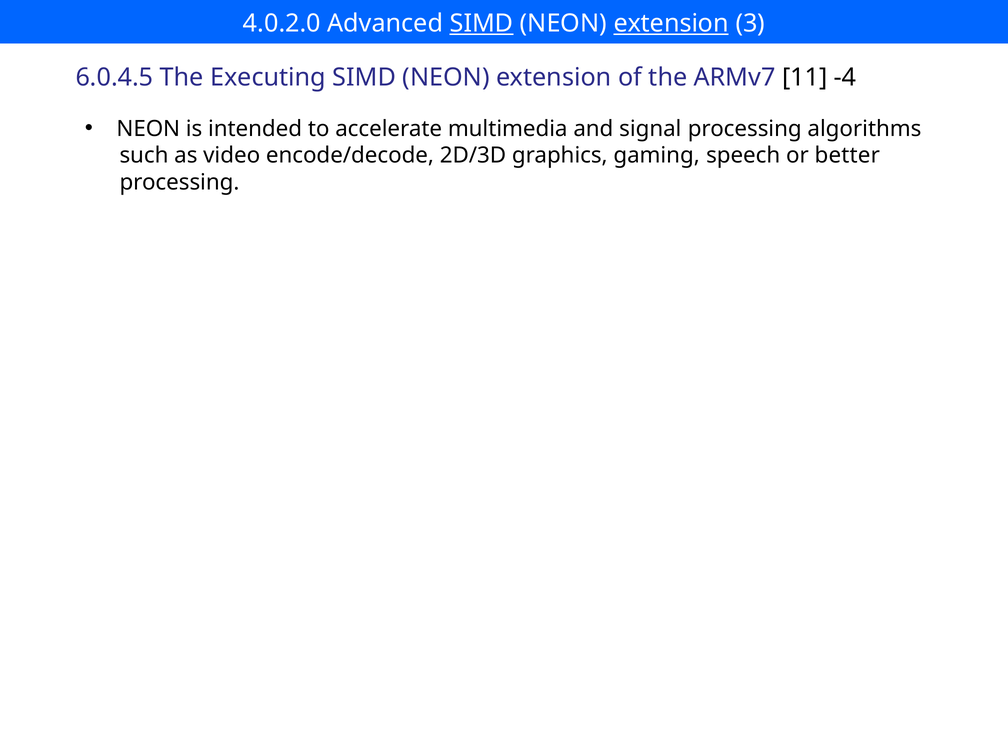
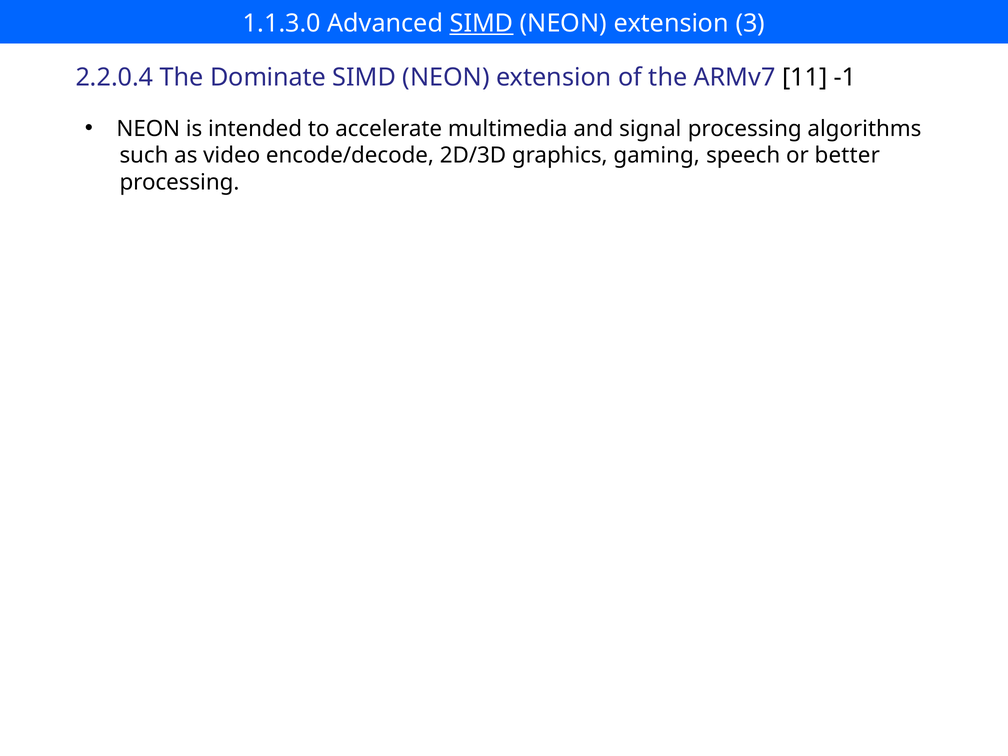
4.0.2.0: 4.0.2.0 -> 1.1.3.0
extension at (671, 23) underline: present -> none
6.0.4.5: 6.0.4.5 -> 2.2.0.4
Executing: Executing -> Dominate
-4: -4 -> -1
